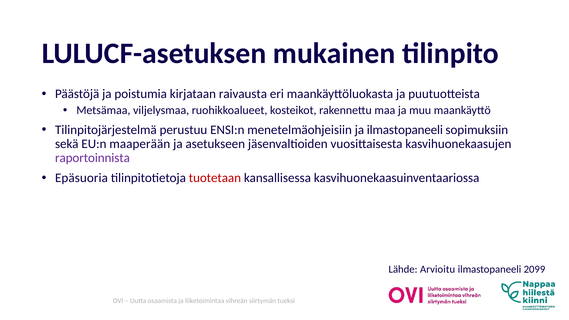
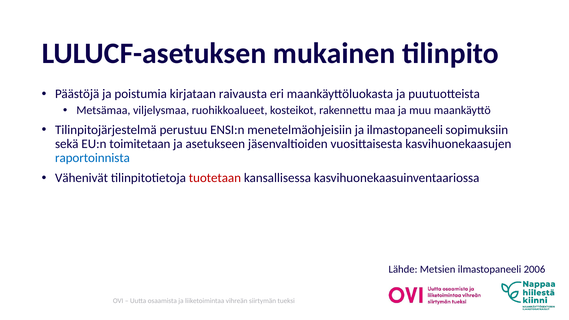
maaperään: maaperään -> toimitetaan
raportoinnista colour: purple -> blue
Epäsuoria: Epäsuoria -> Vähenivät
Arvioitu: Arvioitu -> Metsien
2099: 2099 -> 2006
